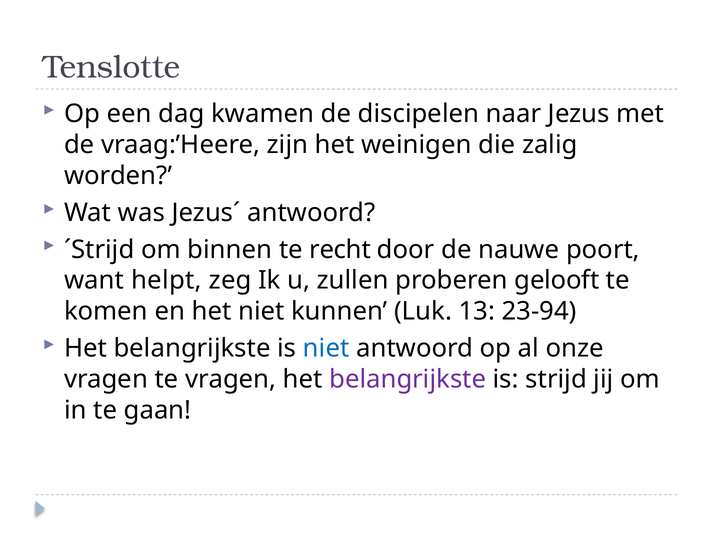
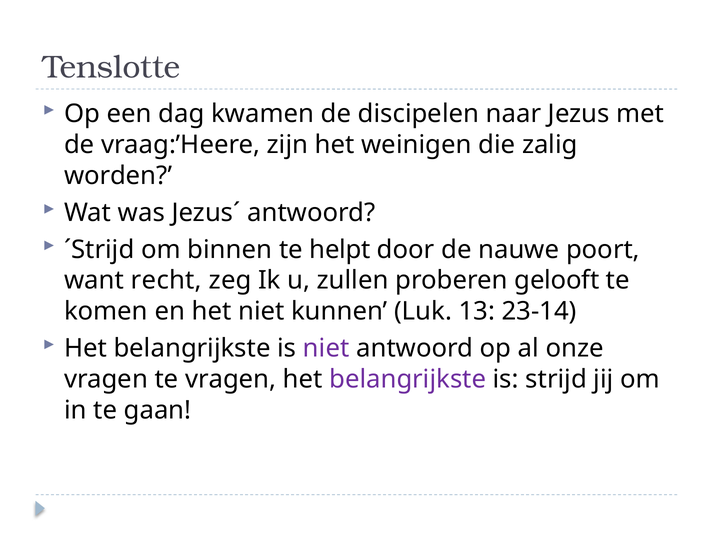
recht: recht -> helpt
helpt: helpt -> recht
23-94: 23-94 -> 23-14
niet at (326, 349) colour: blue -> purple
